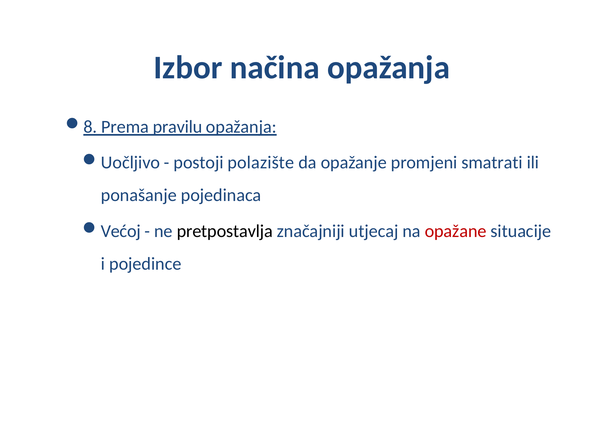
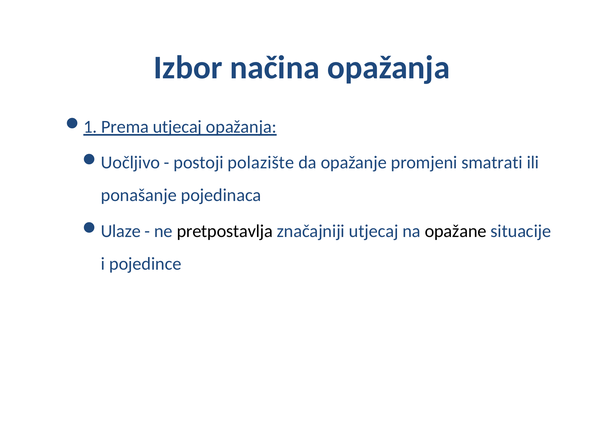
8: 8 -> 1
Prema pravilu: pravilu -> utjecaj
Većoj: Većoj -> Ulaze
opažane colour: red -> black
